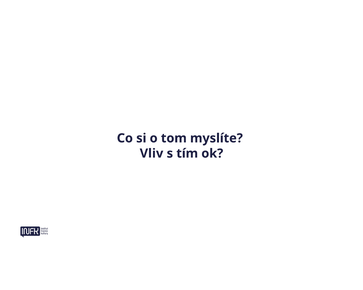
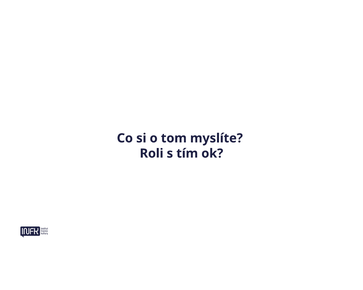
Vliv: Vliv -> Roli
